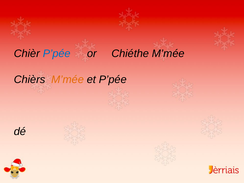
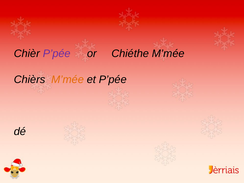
P’pée at (57, 53) colour: blue -> purple
